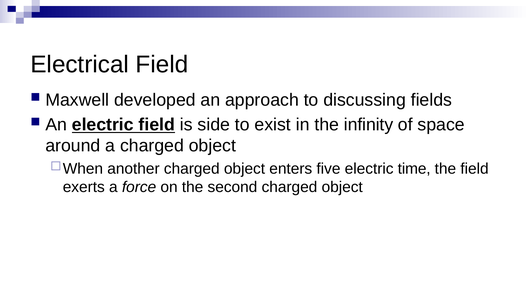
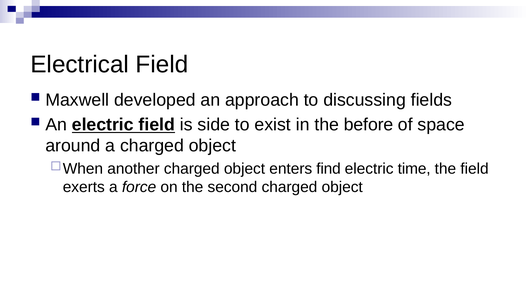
infinity: infinity -> before
five: five -> find
